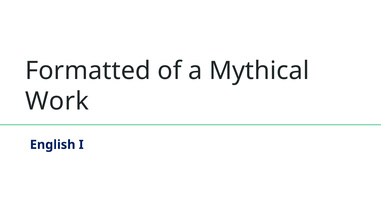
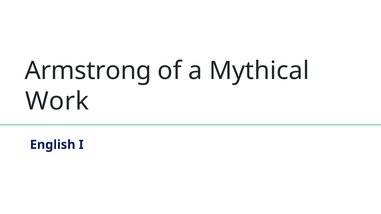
Formatted: Formatted -> Armstrong
